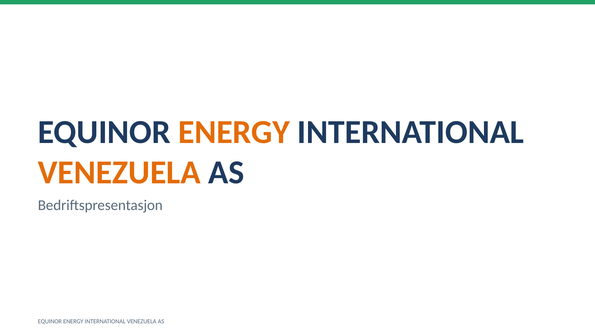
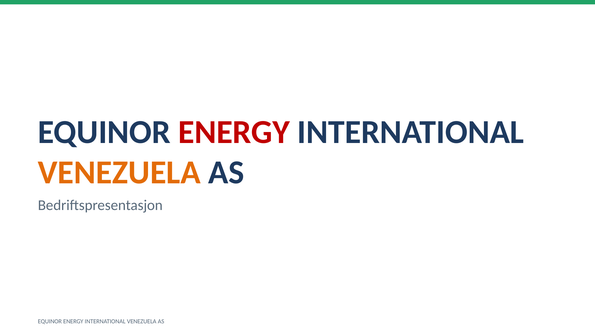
ENERGY at (234, 132) colour: orange -> red
